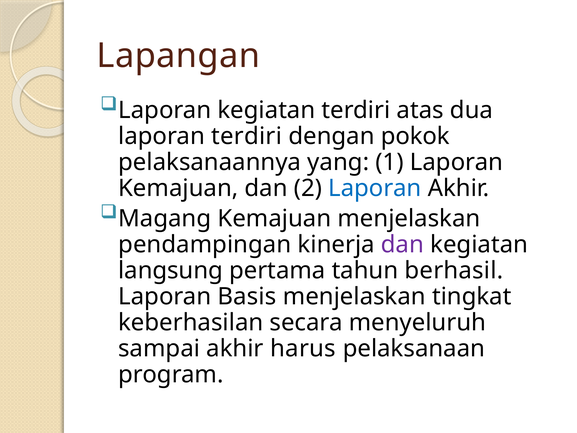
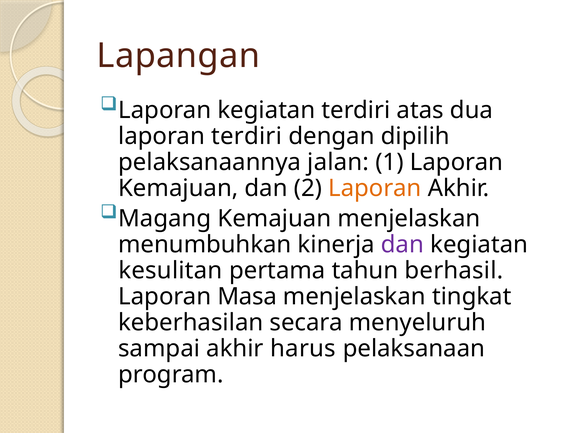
pokok: pokok -> dipilih
yang: yang -> jalan
Laporan at (375, 188) colour: blue -> orange
pendampingan: pendampingan -> menumbuhkan
langsung: langsung -> kesulitan
Basis: Basis -> Masa
